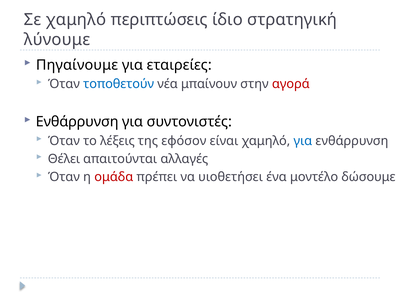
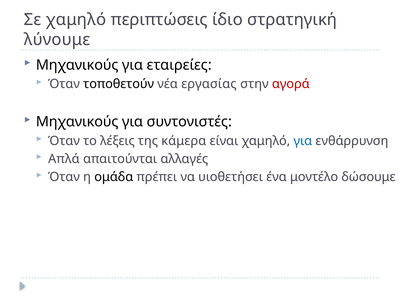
Πηγαίνουμε at (77, 65): Πηγαίνουμε -> Μηχανικούς
τοποθετούν colour: blue -> black
μπαίνουν: μπαίνουν -> εργασίας
Ενθάρρυνση at (77, 122): Ενθάρρυνση -> Μηχανικούς
εφόσον: εφόσον -> κάμερα
Θέλει: Θέλει -> Απλά
ομάδα colour: red -> black
